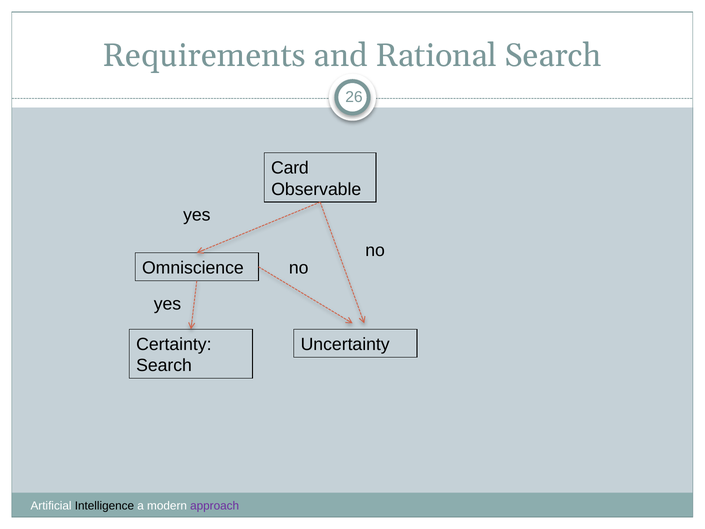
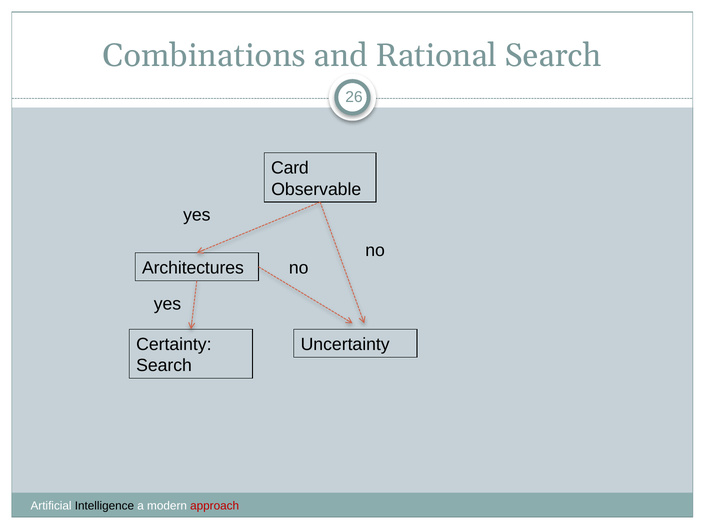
Requirements: Requirements -> Combinations
Omniscience: Omniscience -> Architectures
approach colour: purple -> red
